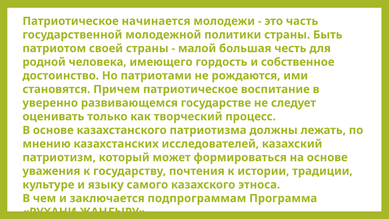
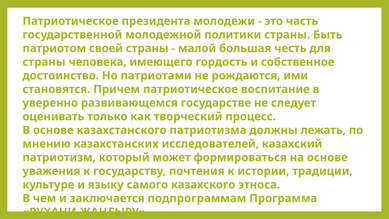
начинается: начинается -> президента
родной at (44, 62): родной -> страны
